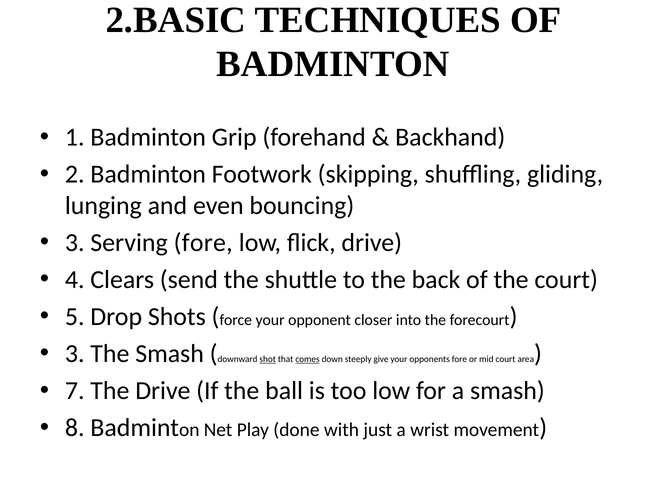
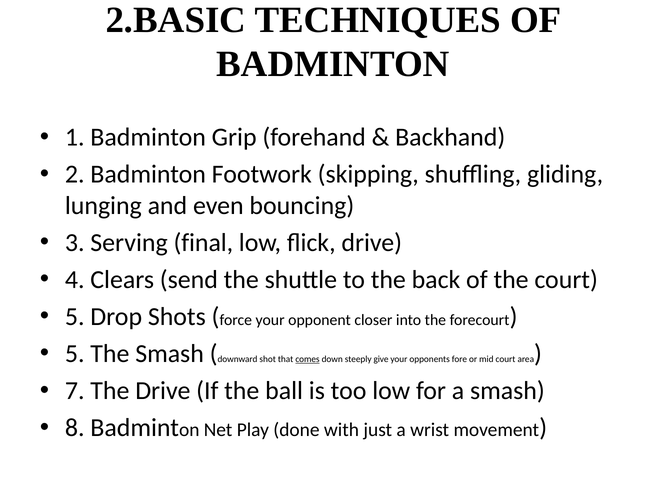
Serving fore: fore -> final
3 at (75, 353): 3 -> 5
shot underline: present -> none
